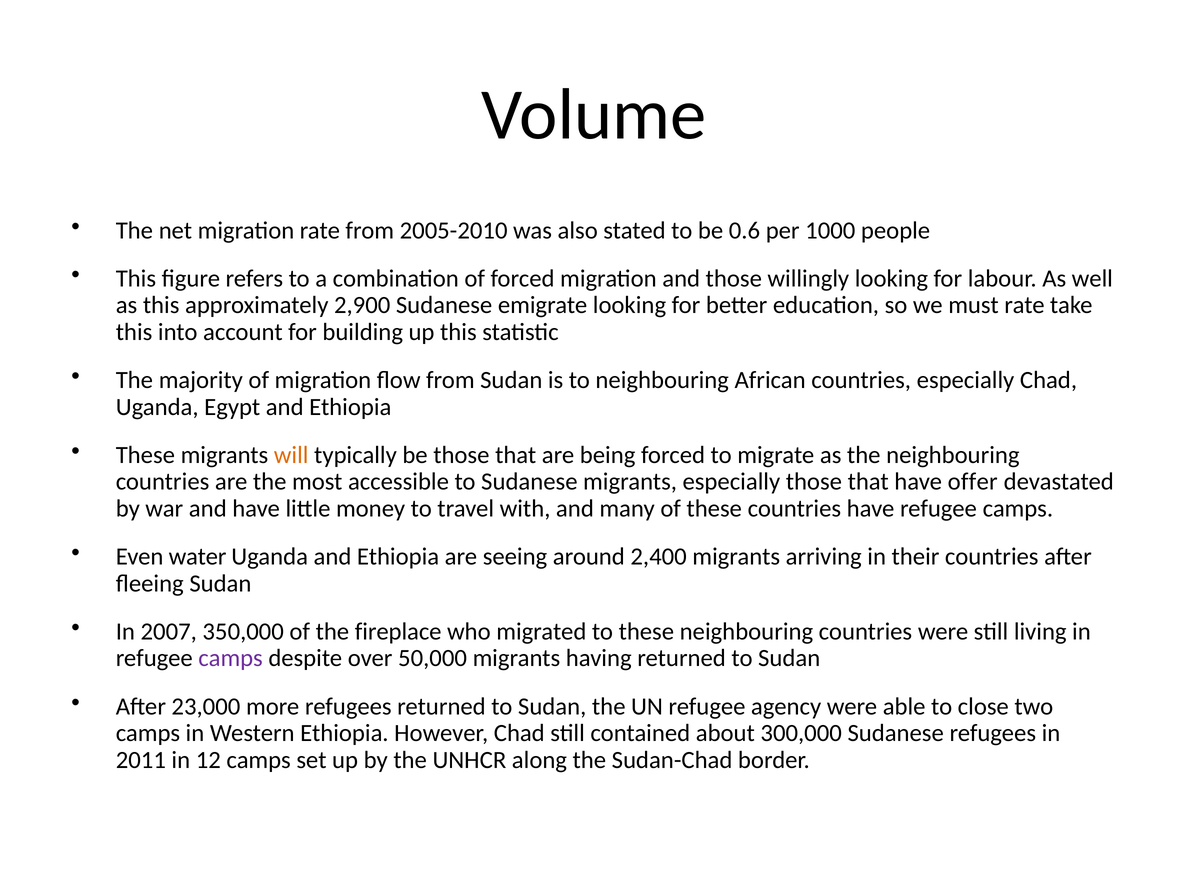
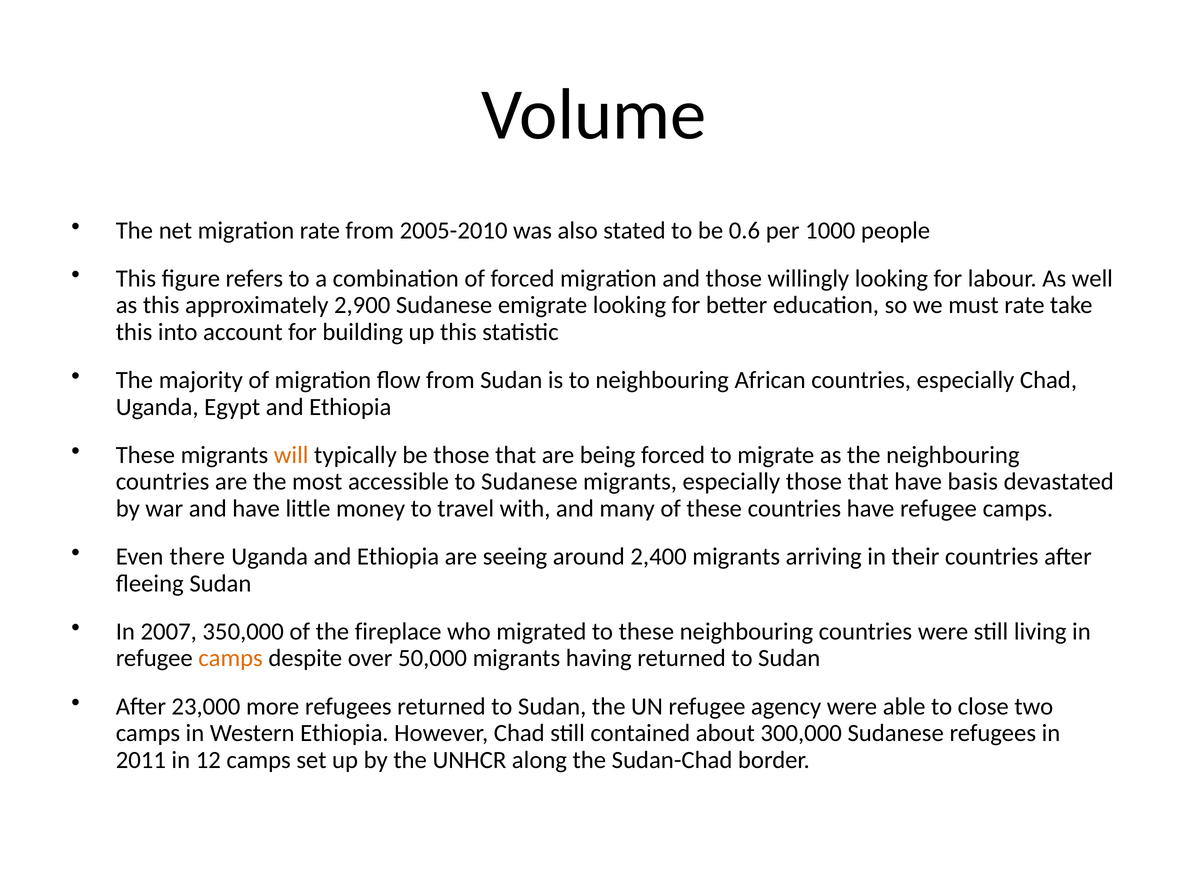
offer: offer -> basis
water: water -> there
camps at (231, 658) colour: purple -> orange
